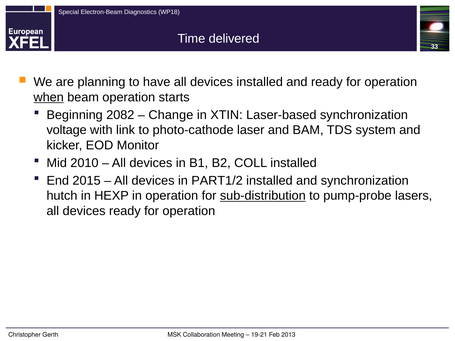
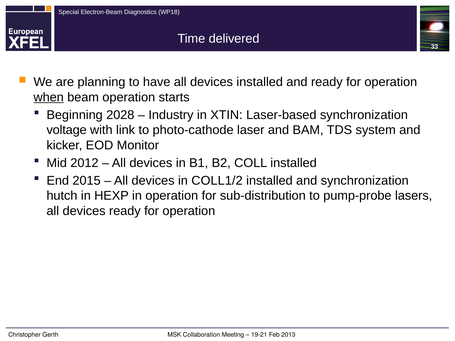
2082: 2082 -> 2028
Change: Change -> Industry
2010: 2010 -> 2012
PART1/2: PART1/2 -> COLL1/2
sub-distribution underline: present -> none
